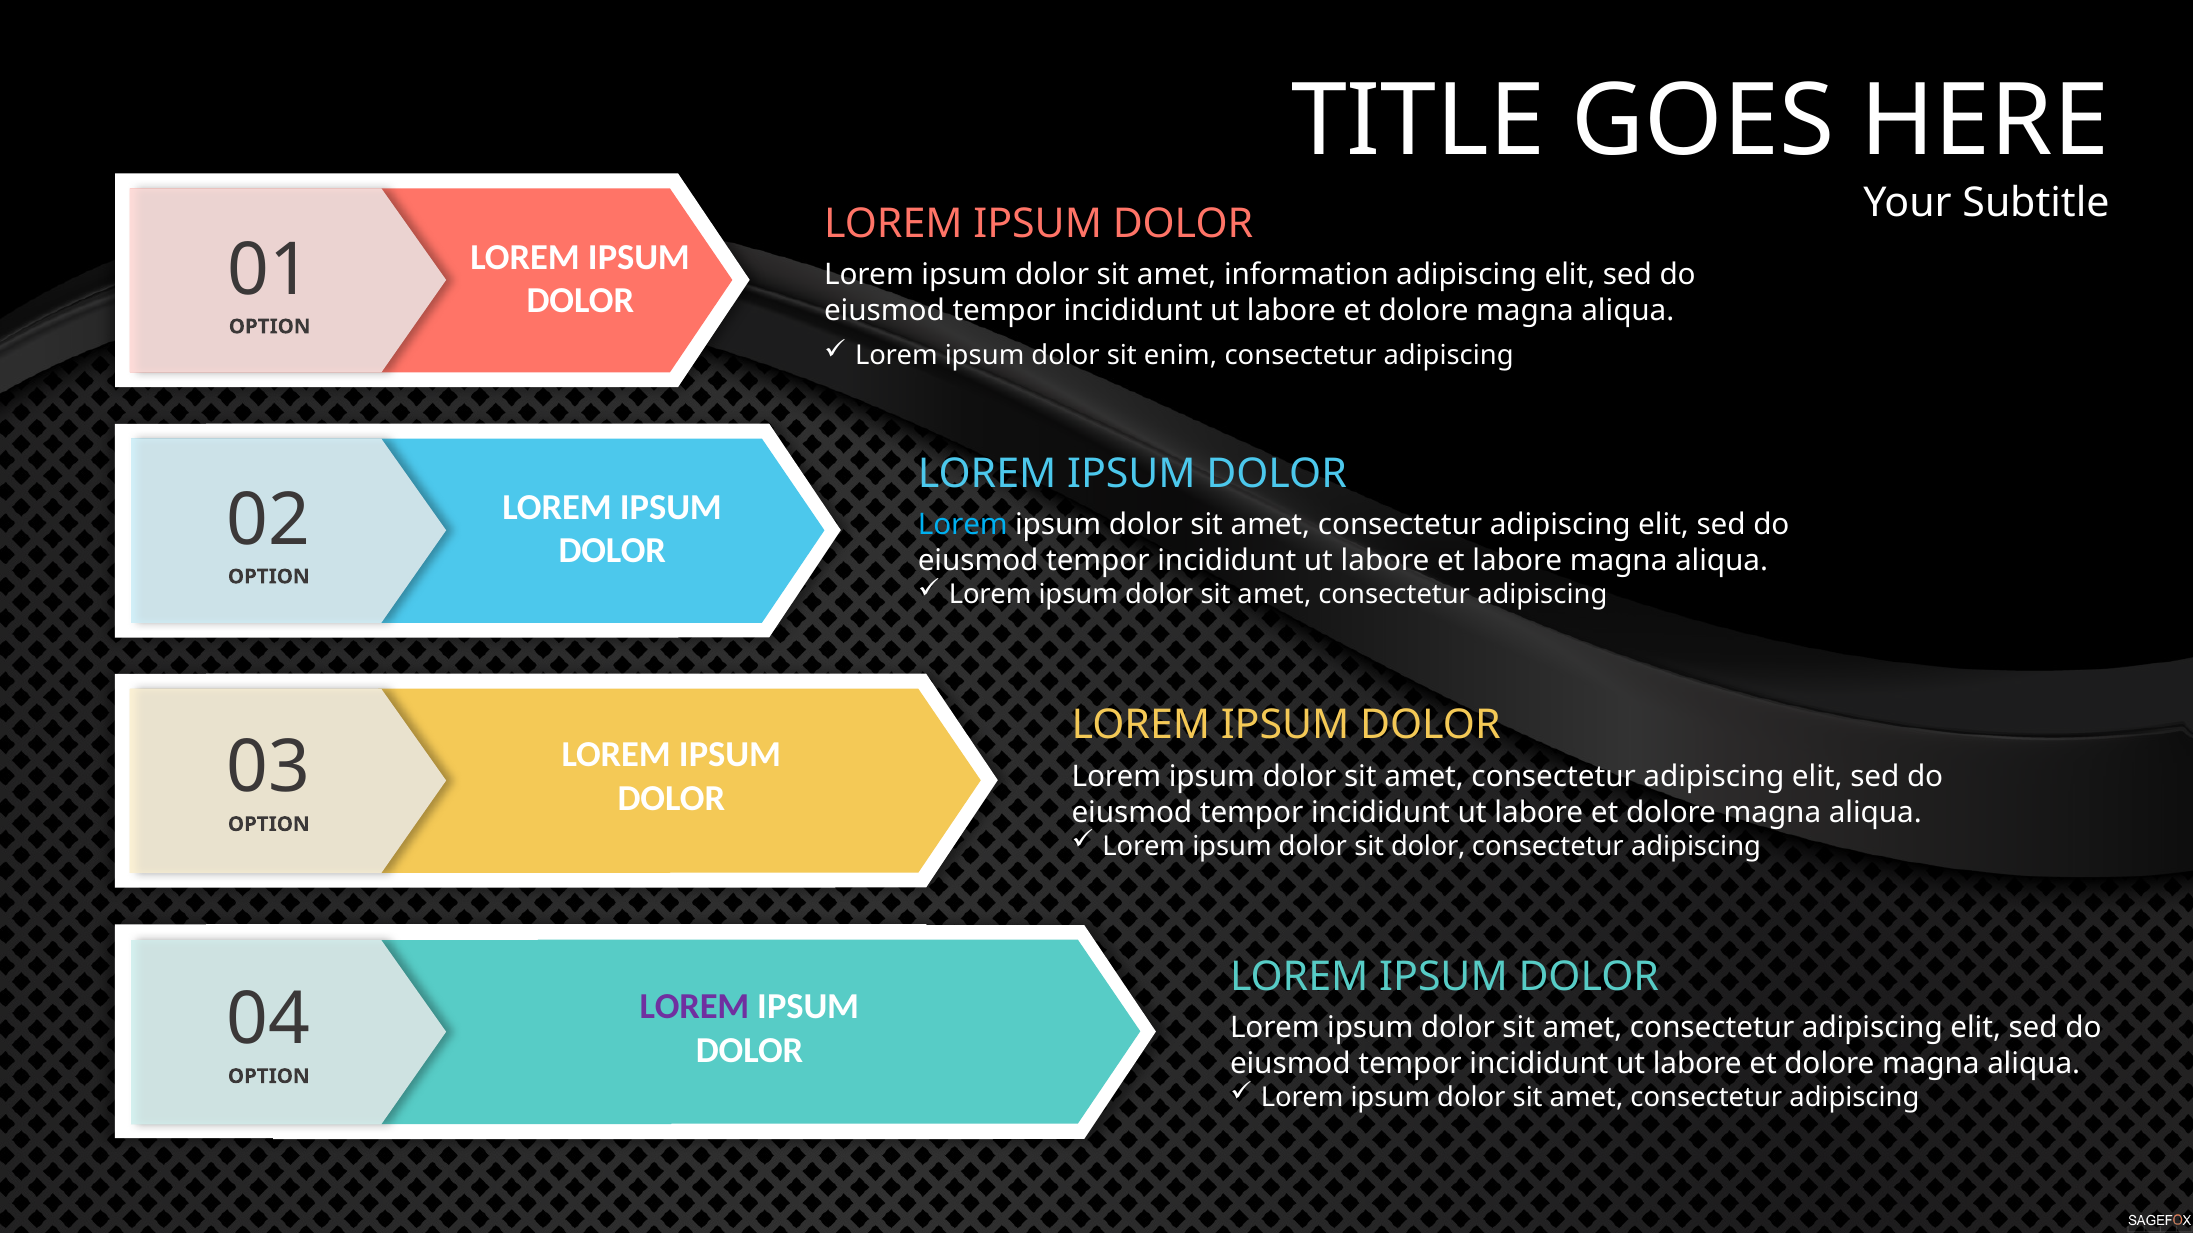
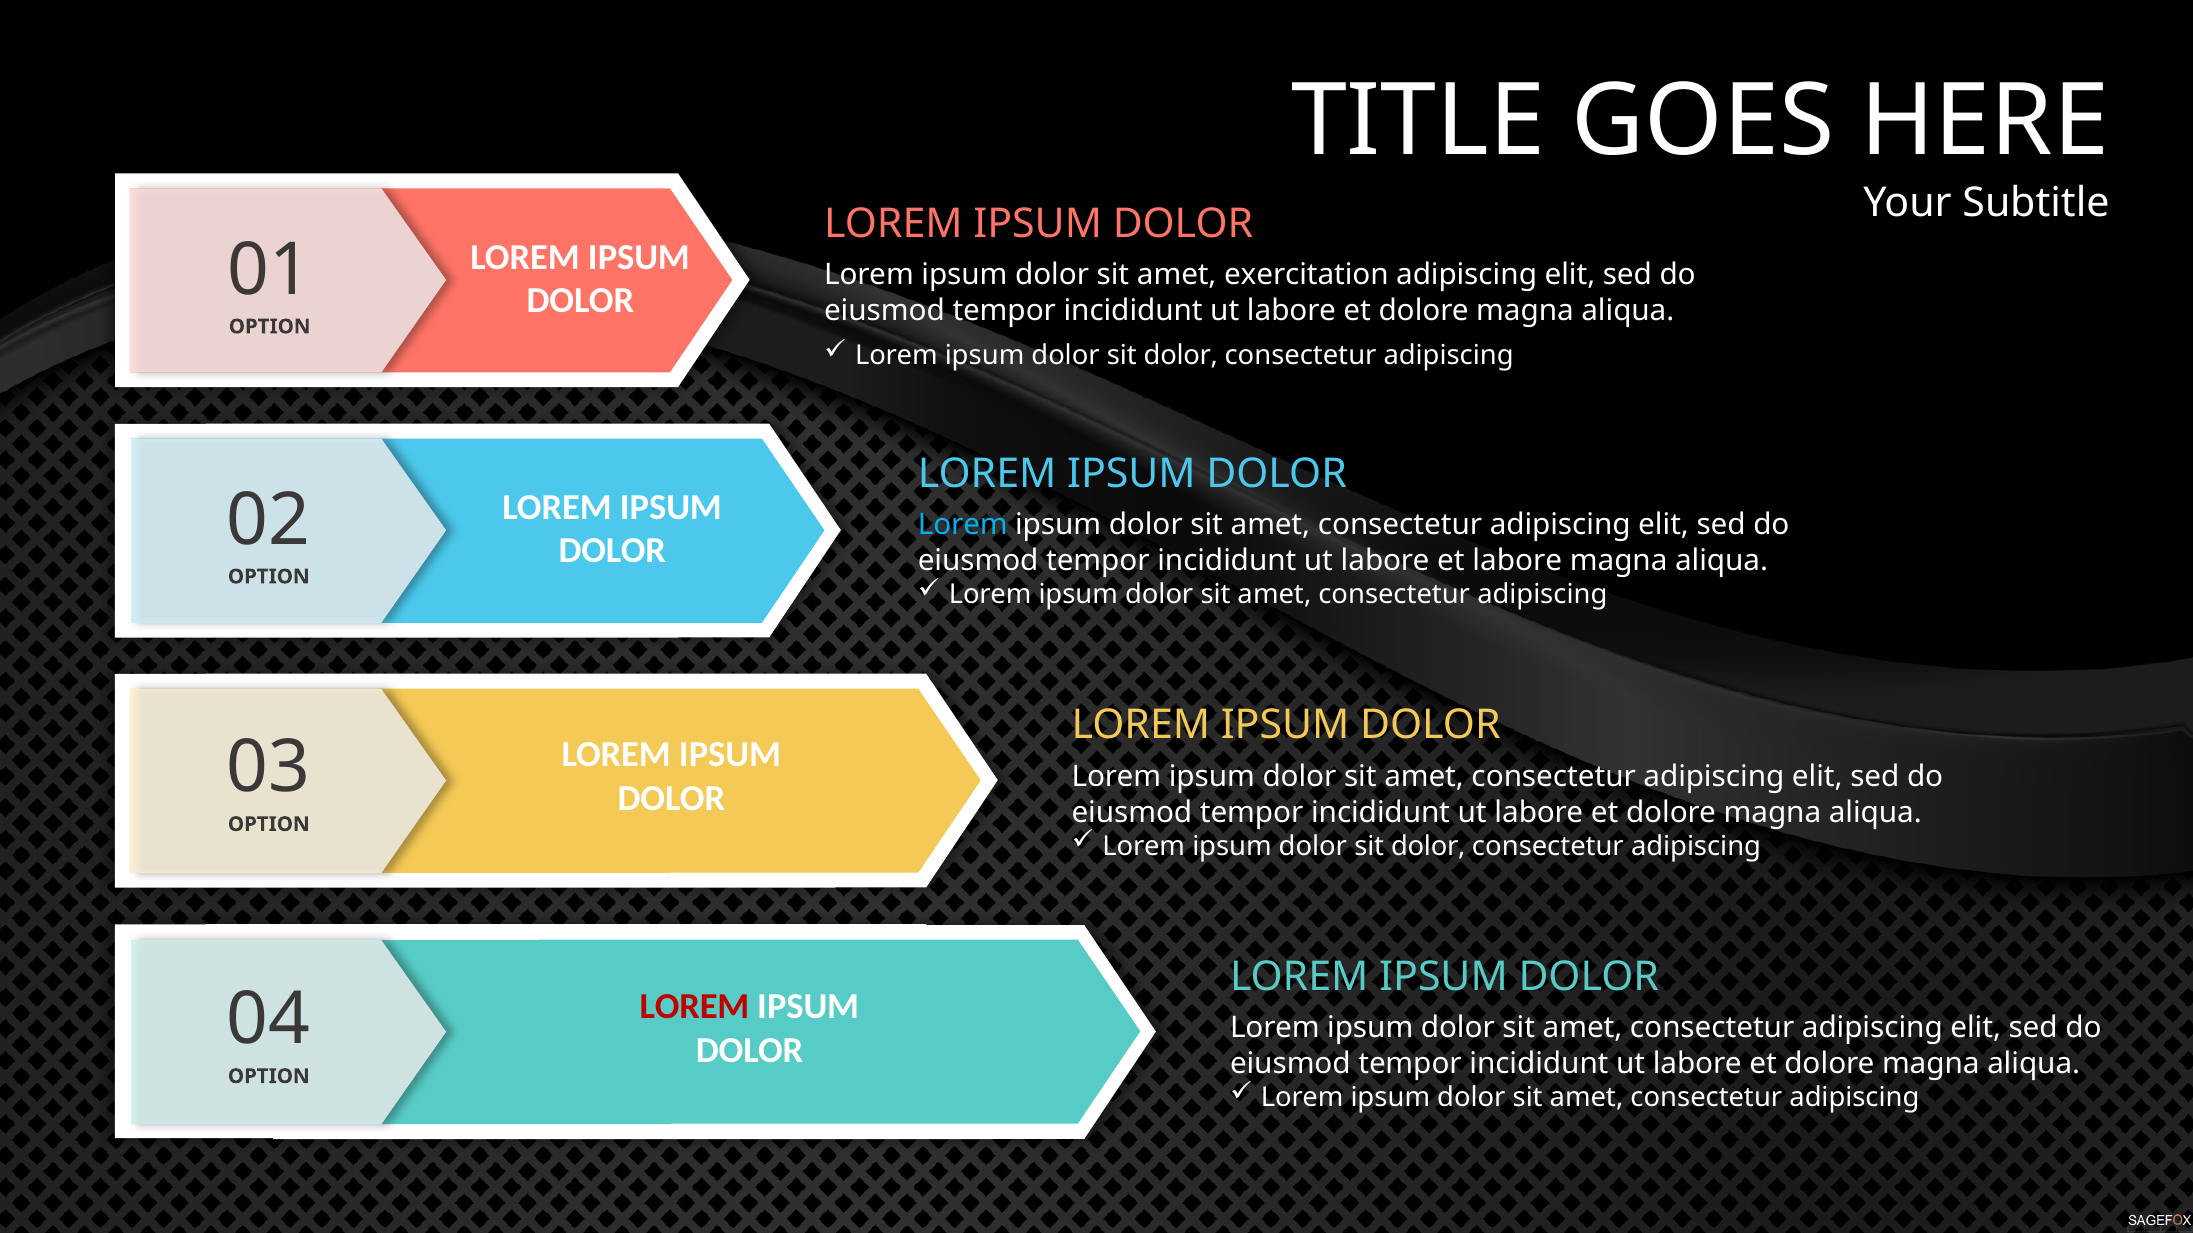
information: information -> exercitation
enim at (1181, 356): enim -> dolor
LOREM at (694, 1007) colour: purple -> red
